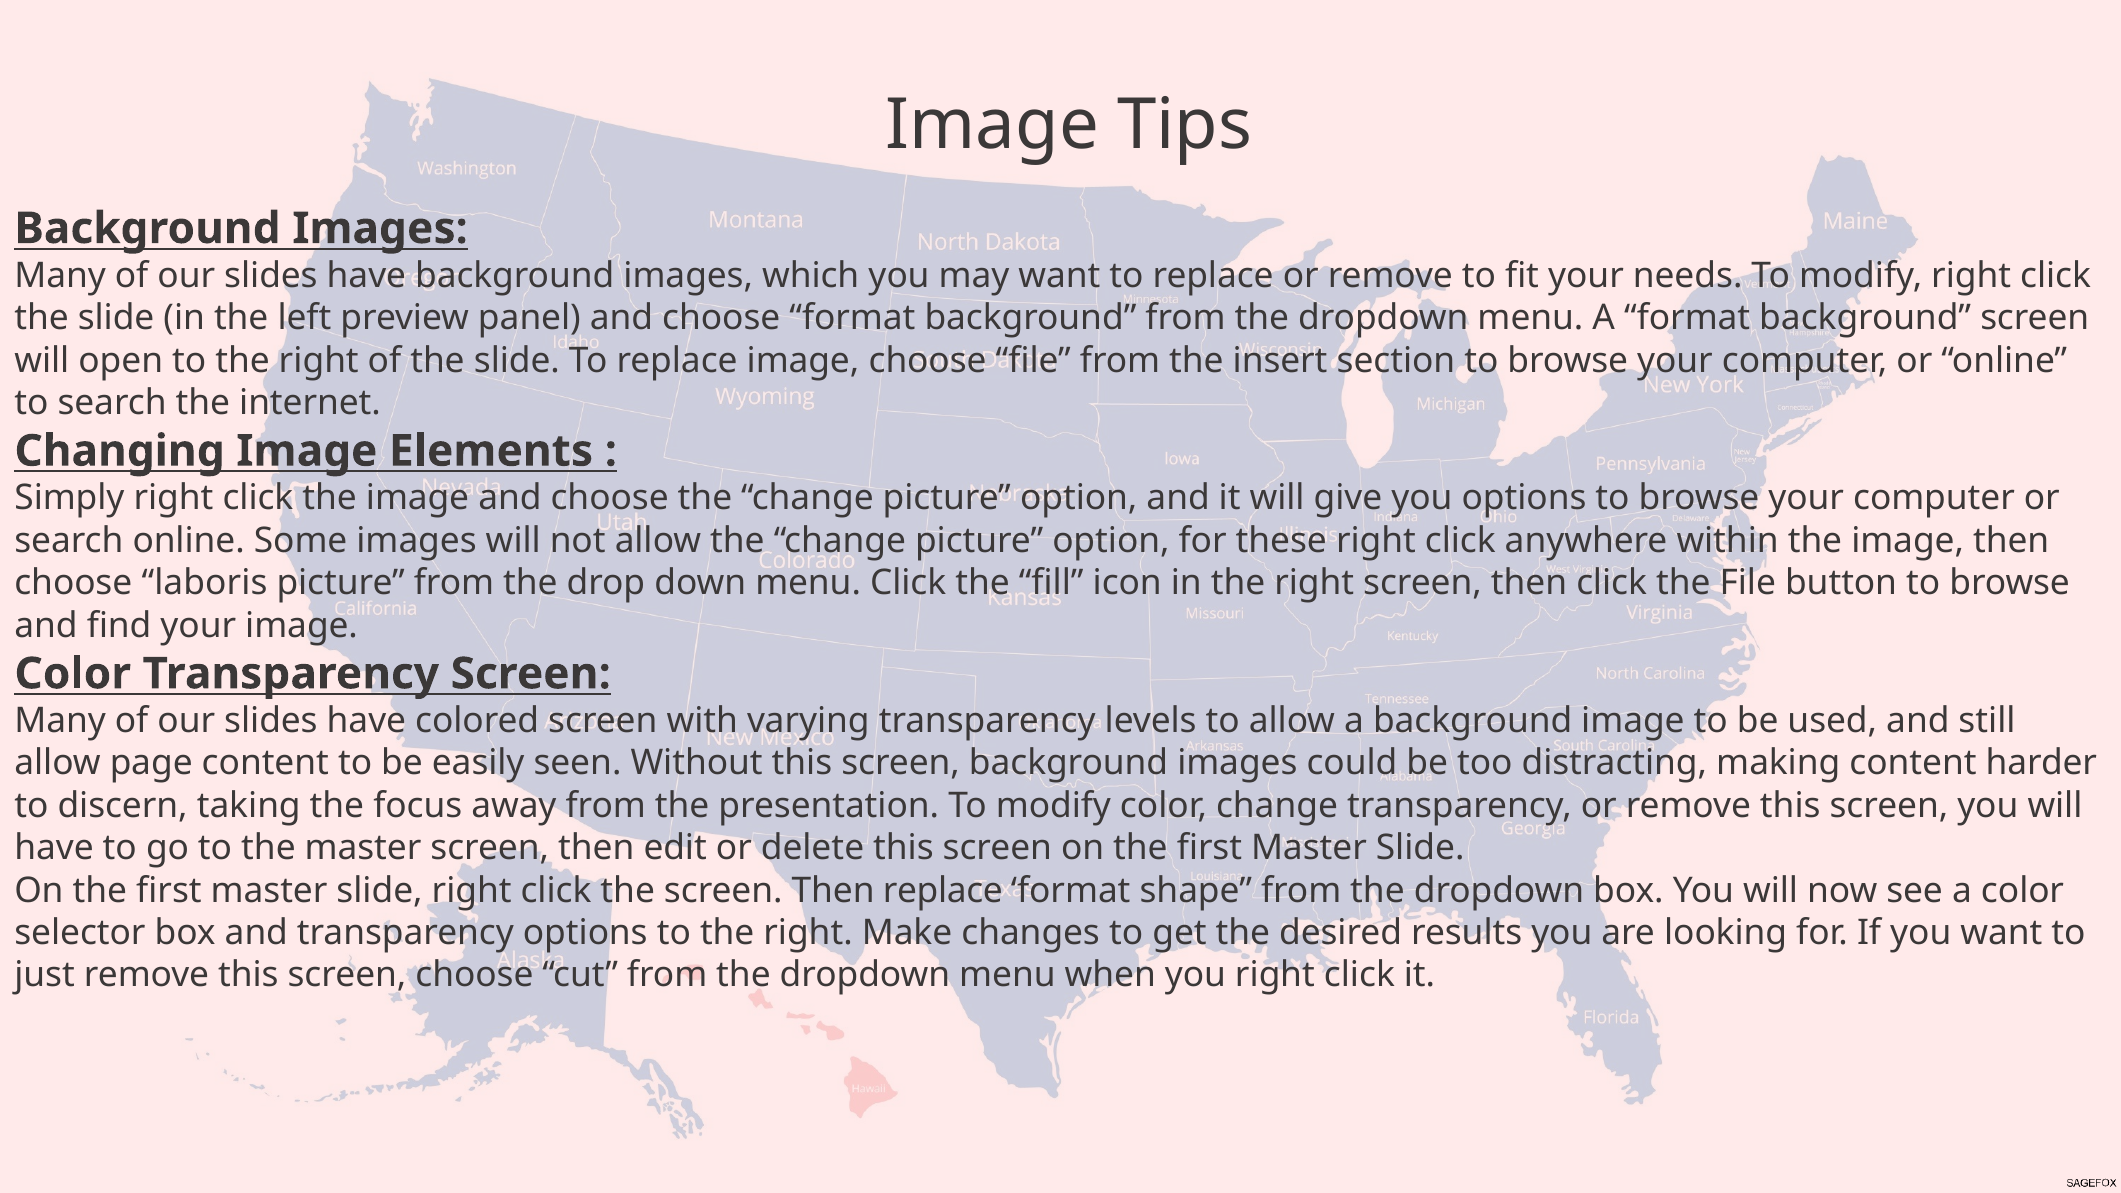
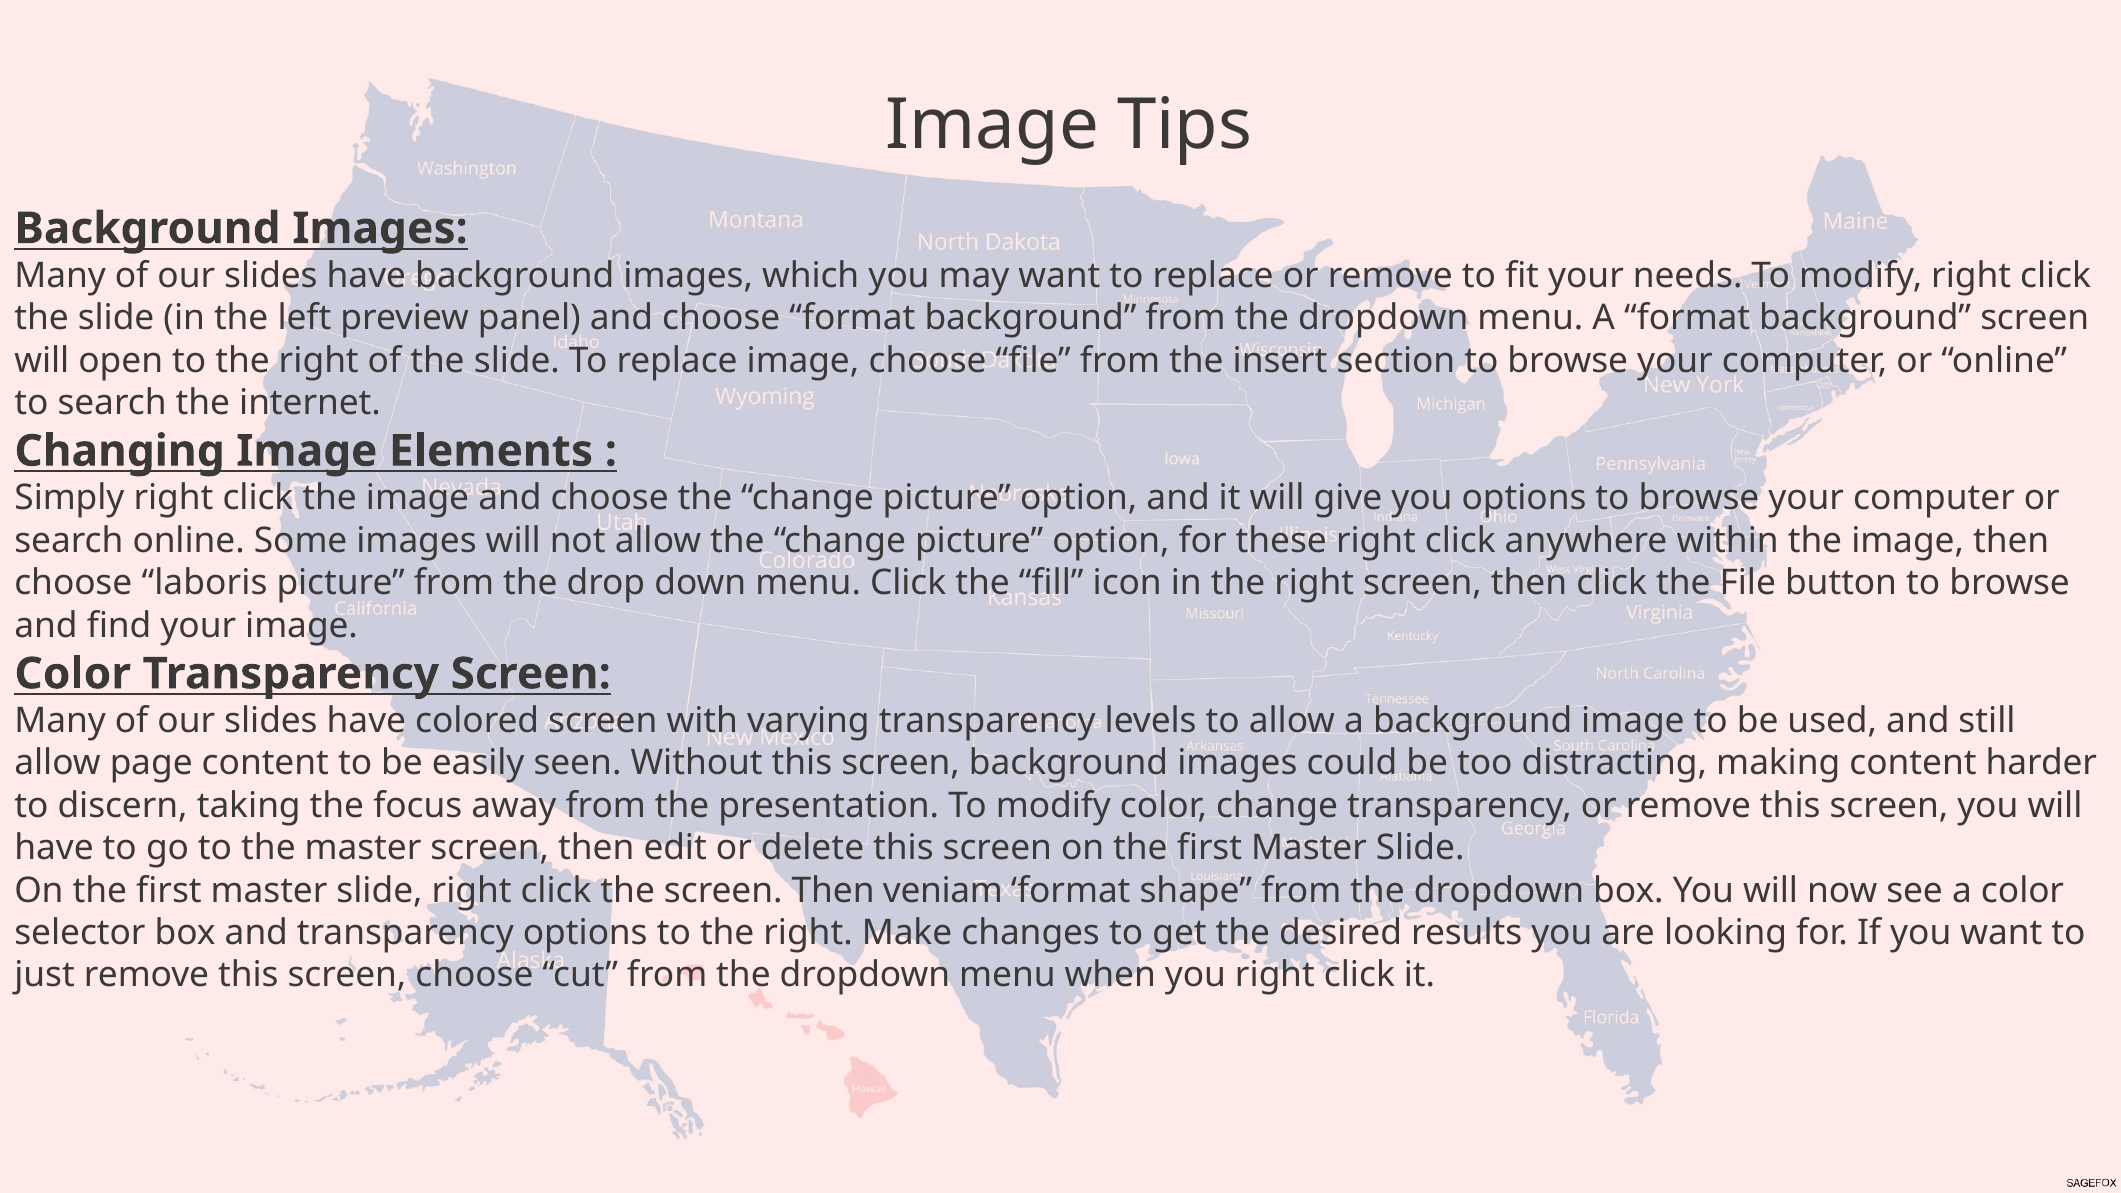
Then replace: replace -> veniam
